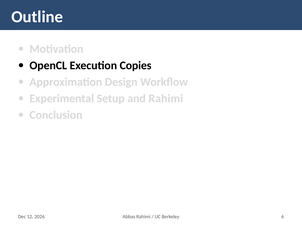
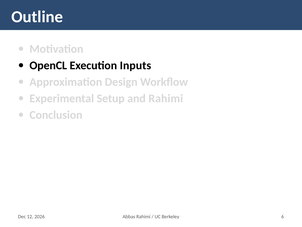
Copies: Copies -> Inputs
